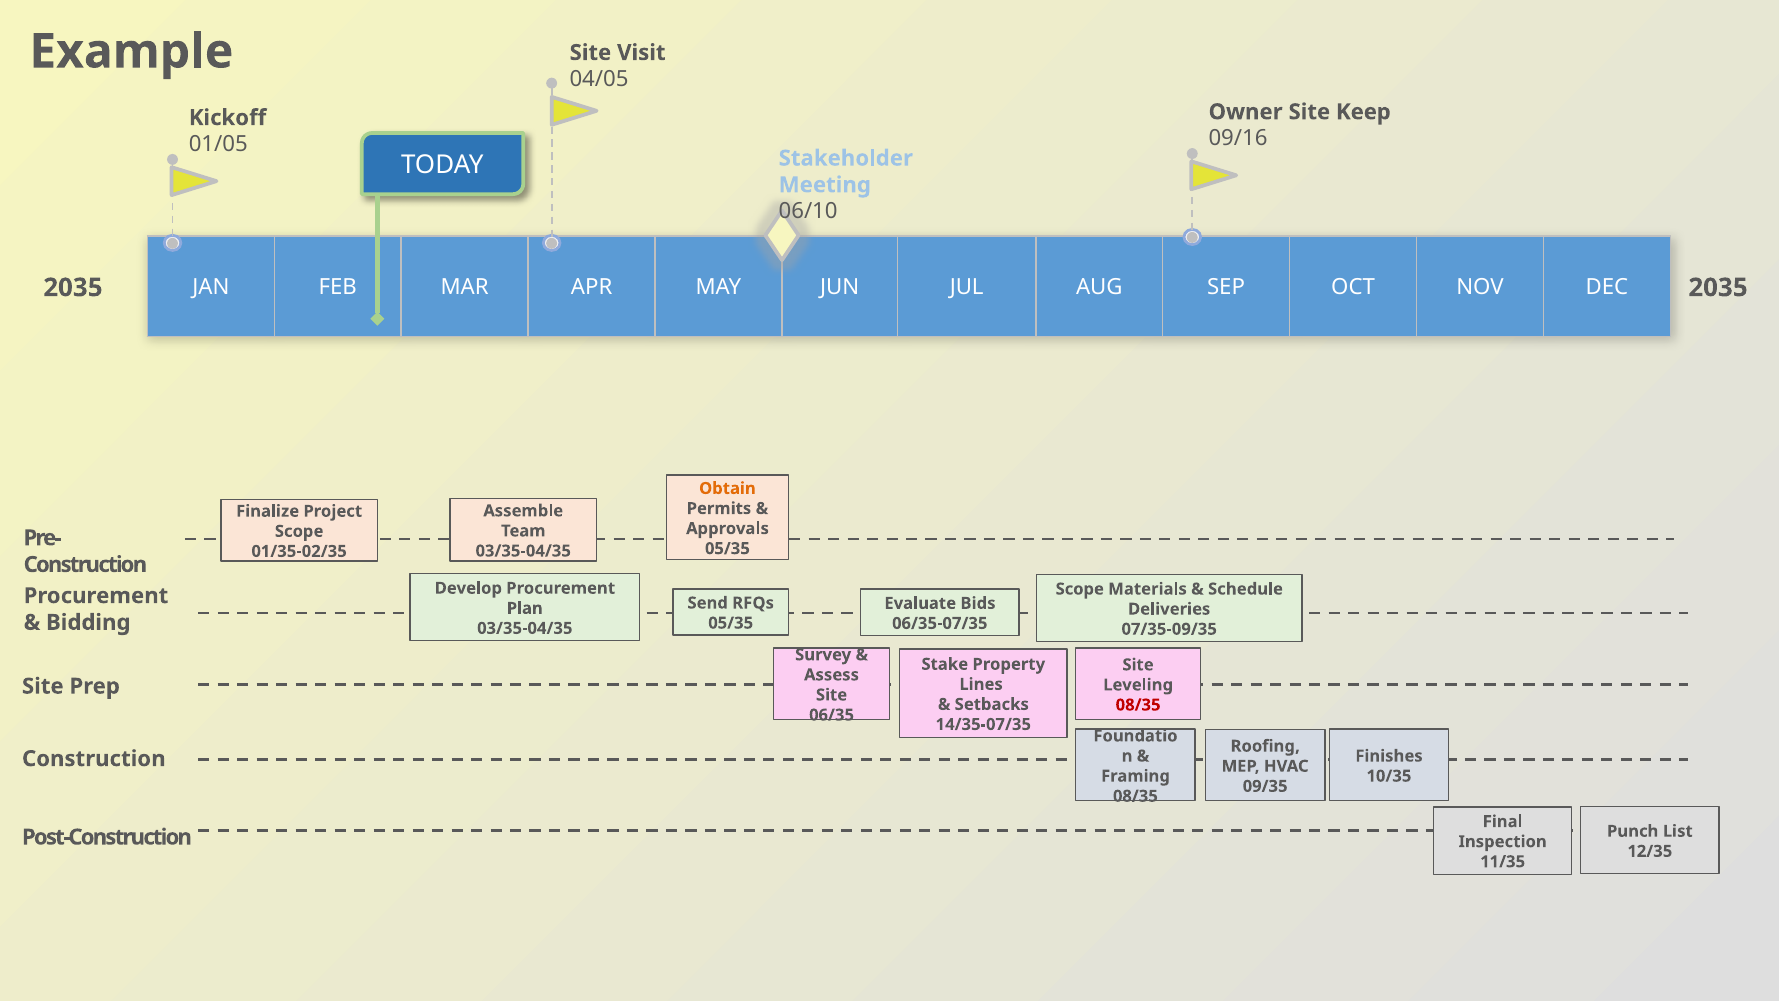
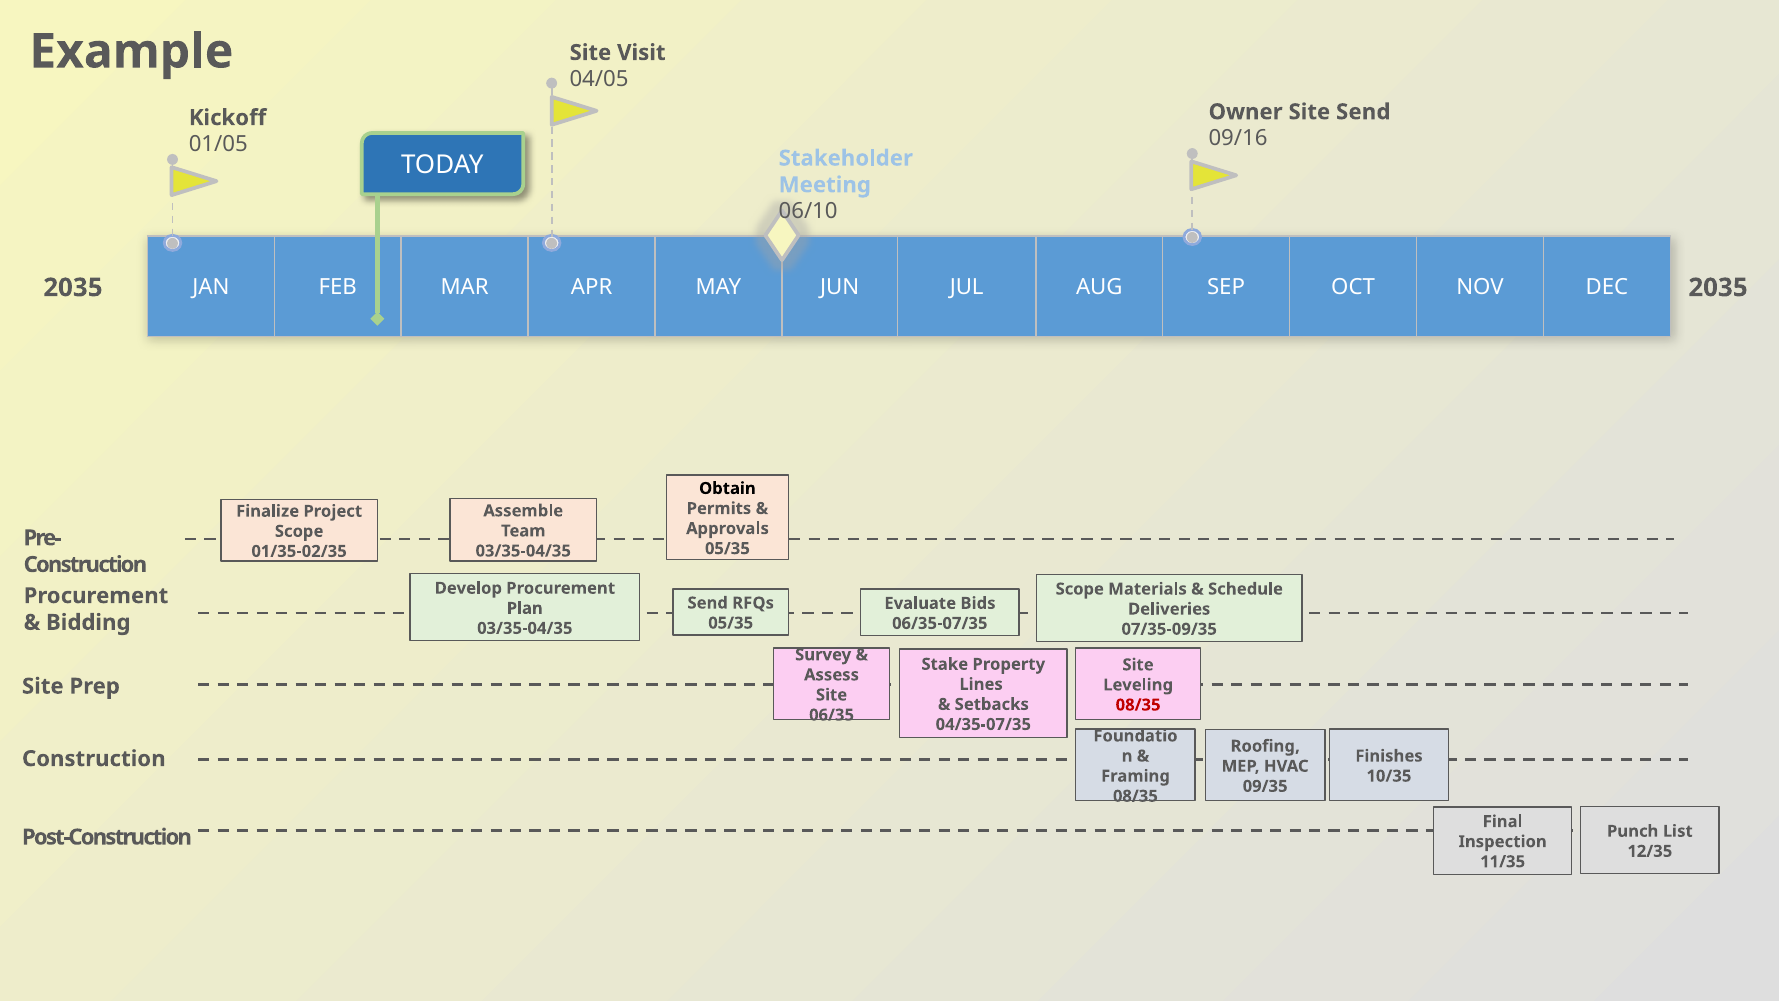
Site Keep: Keep -> Send
Obtain colour: orange -> black
14/35-07/35: 14/35-07/35 -> 04/35-07/35
